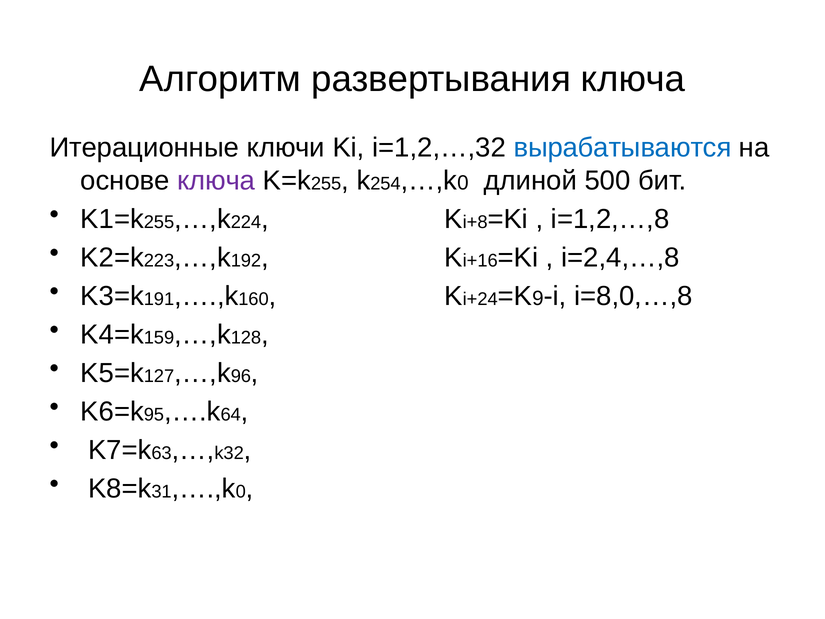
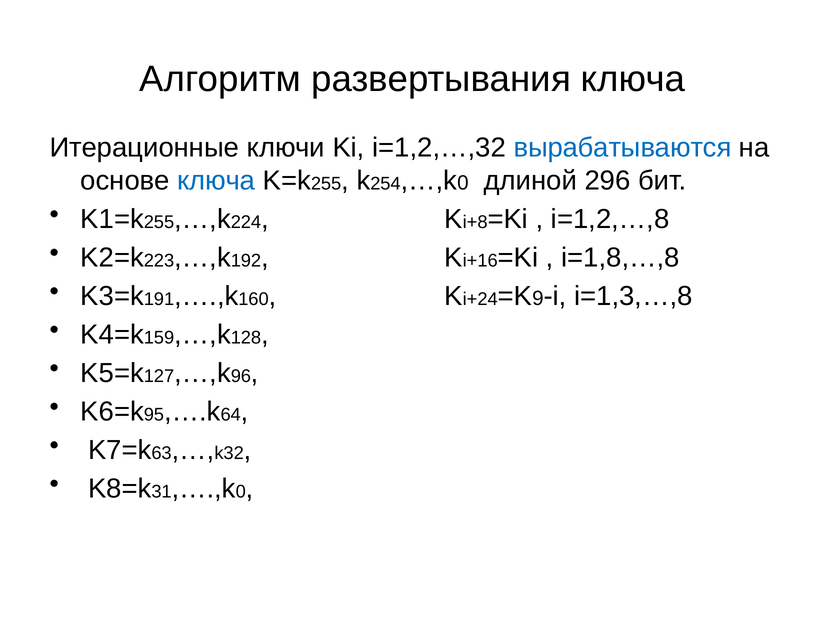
ключа at (216, 180) colour: purple -> blue
500: 500 -> 296
i=2,4,…,8: i=2,4,…,8 -> i=1,8,…,8
i=8,0,…,8: i=8,0,…,8 -> i=1,3,…,8
